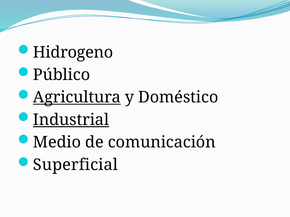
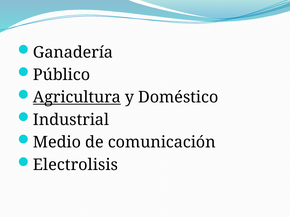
Hidrogeno: Hidrogeno -> Ganadería
Industrial underline: present -> none
Superficial: Superficial -> Electrolisis
